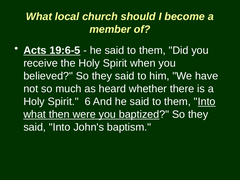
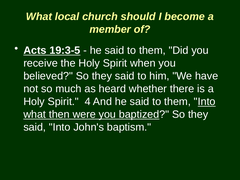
19:6-5: 19:6-5 -> 19:3-5
6: 6 -> 4
